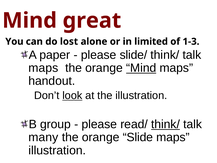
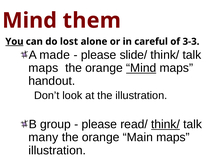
great: great -> them
You underline: none -> present
limited: limited -> careful
1-3: 1-3 -> 3-3
paper: paper -> made
look underline: present -> none
Slide: Slide -> Main
